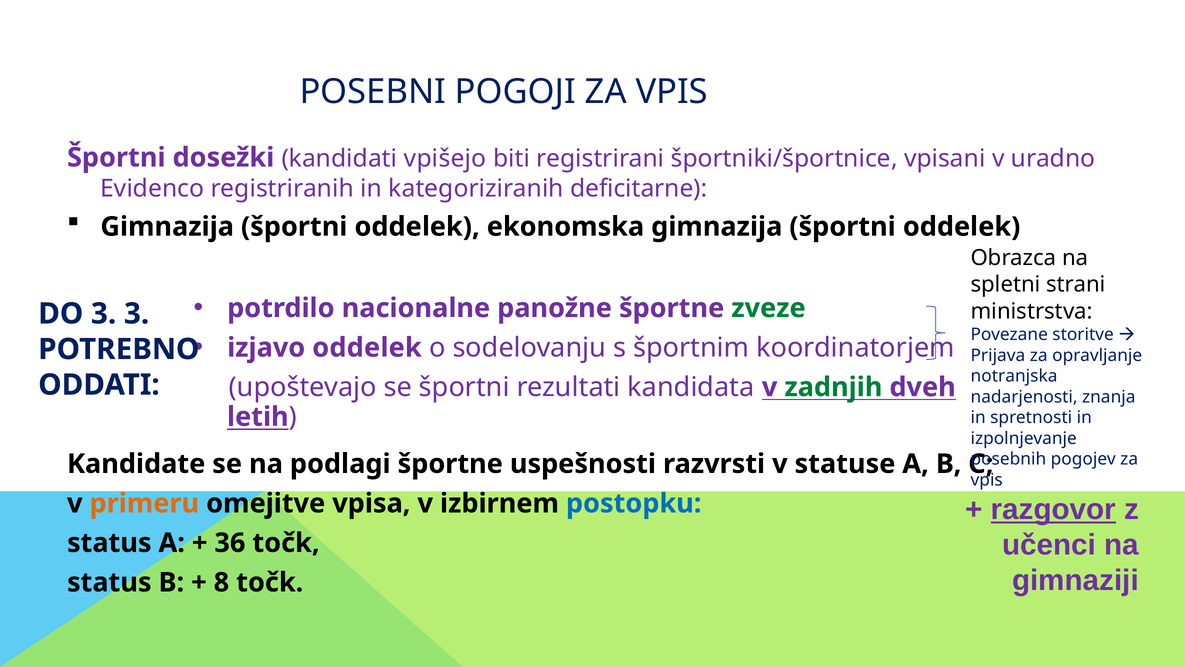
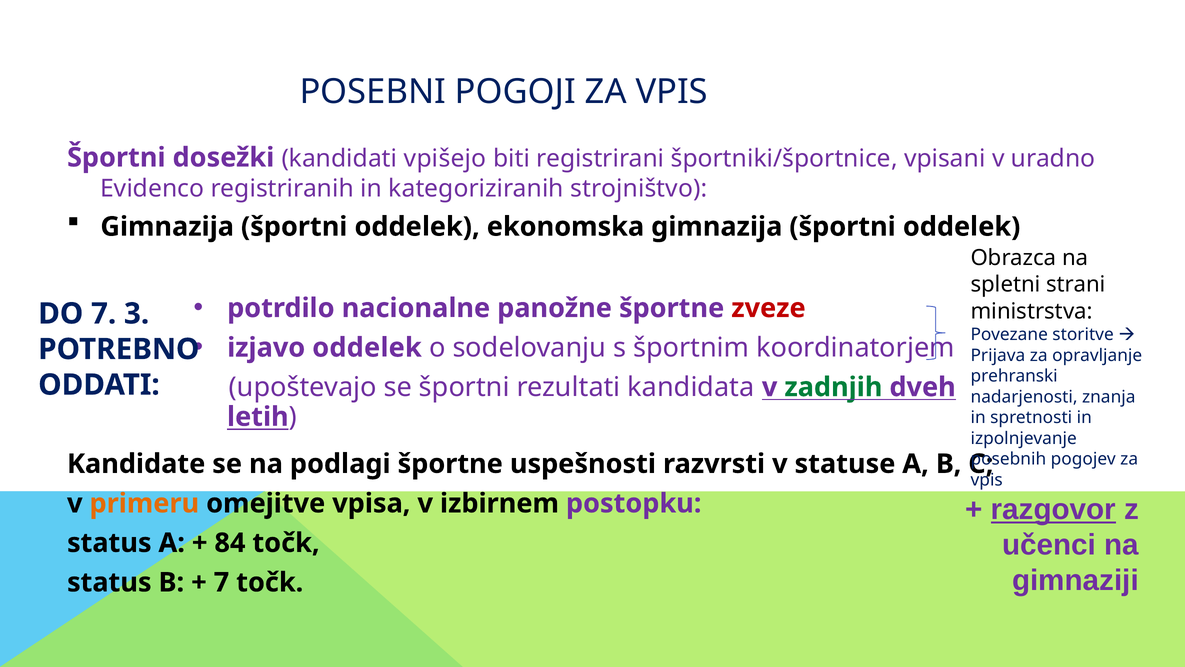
deficitarne: deficitarne -> strojništvo
zveze colour: green -> red
DO 3: 3 -> 7
notranjska: notranjska -> prehranski
postopku colour: blue -> purple
36: 36 -> 84
8 at (221, 582): 8 -> 7
